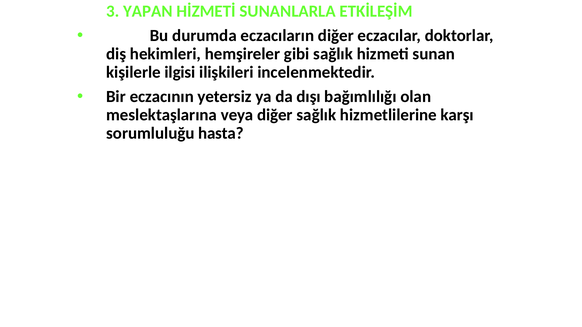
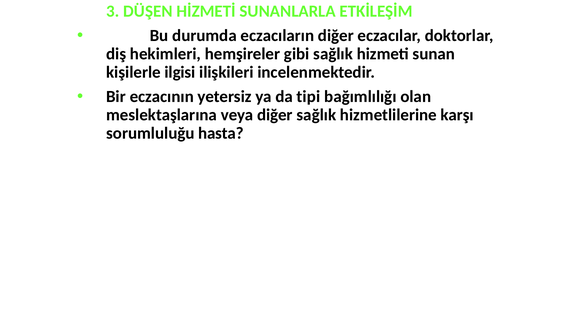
YAPAN: YAPAN -> DÜŞEN
dışı: dışı -> tipi
